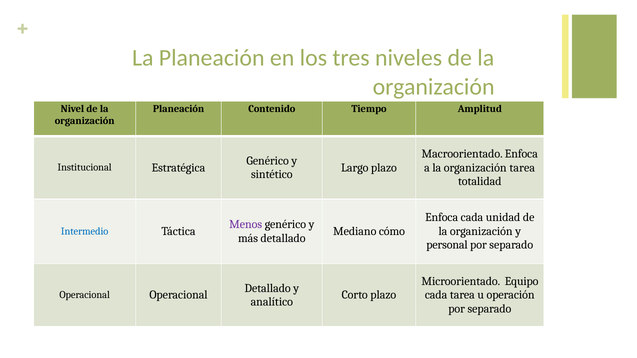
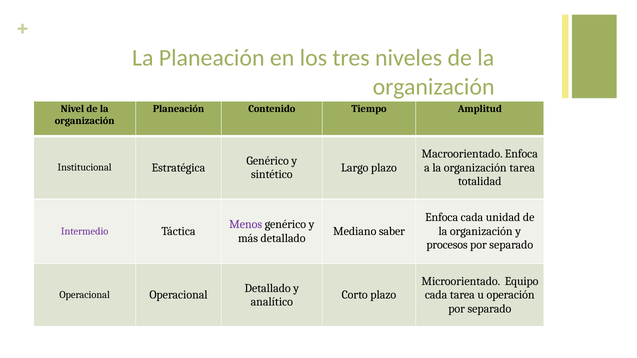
cómo: cómo -> saber
Intermedio colour: blue -> purple
personal: personal -> procesos
